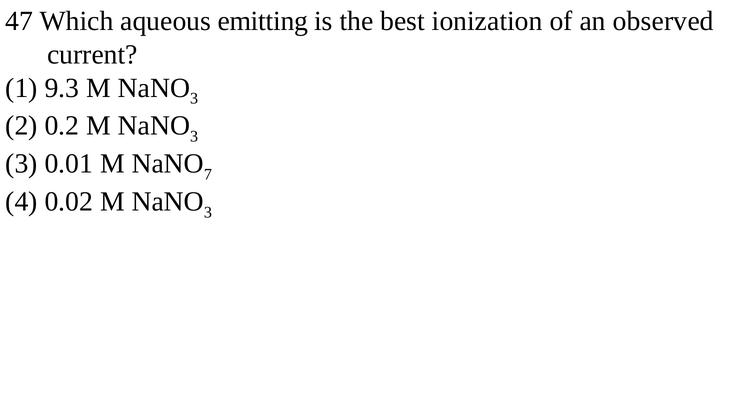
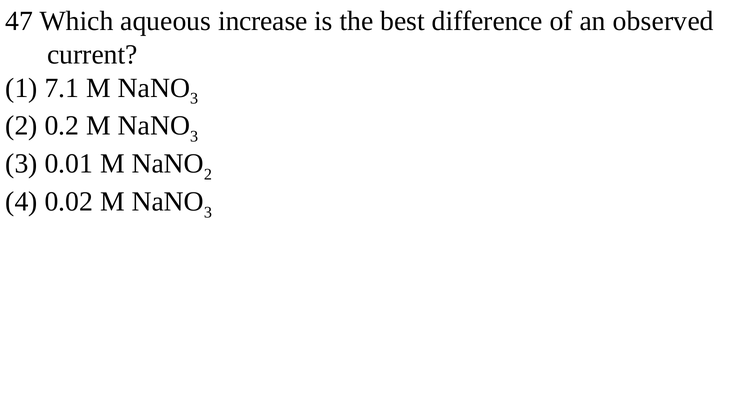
emitting: emitting -> increase
ionization: ionization -> difference
9.3: 9.3 -> 7.1
7 at (208, 174): 7 -> 2
